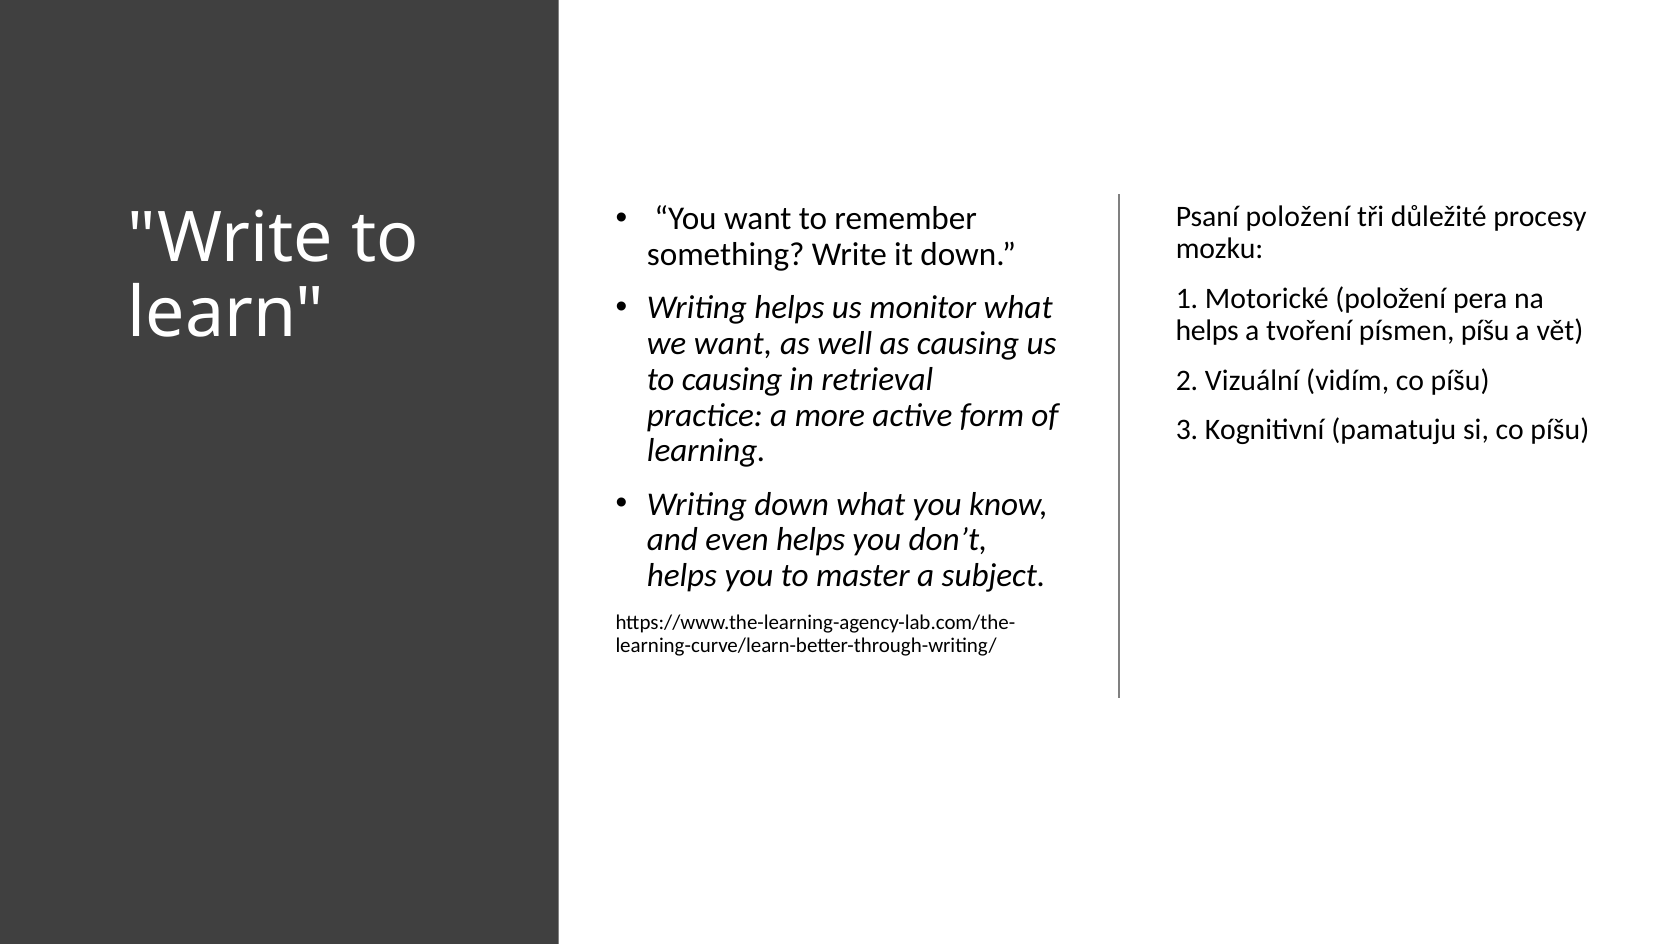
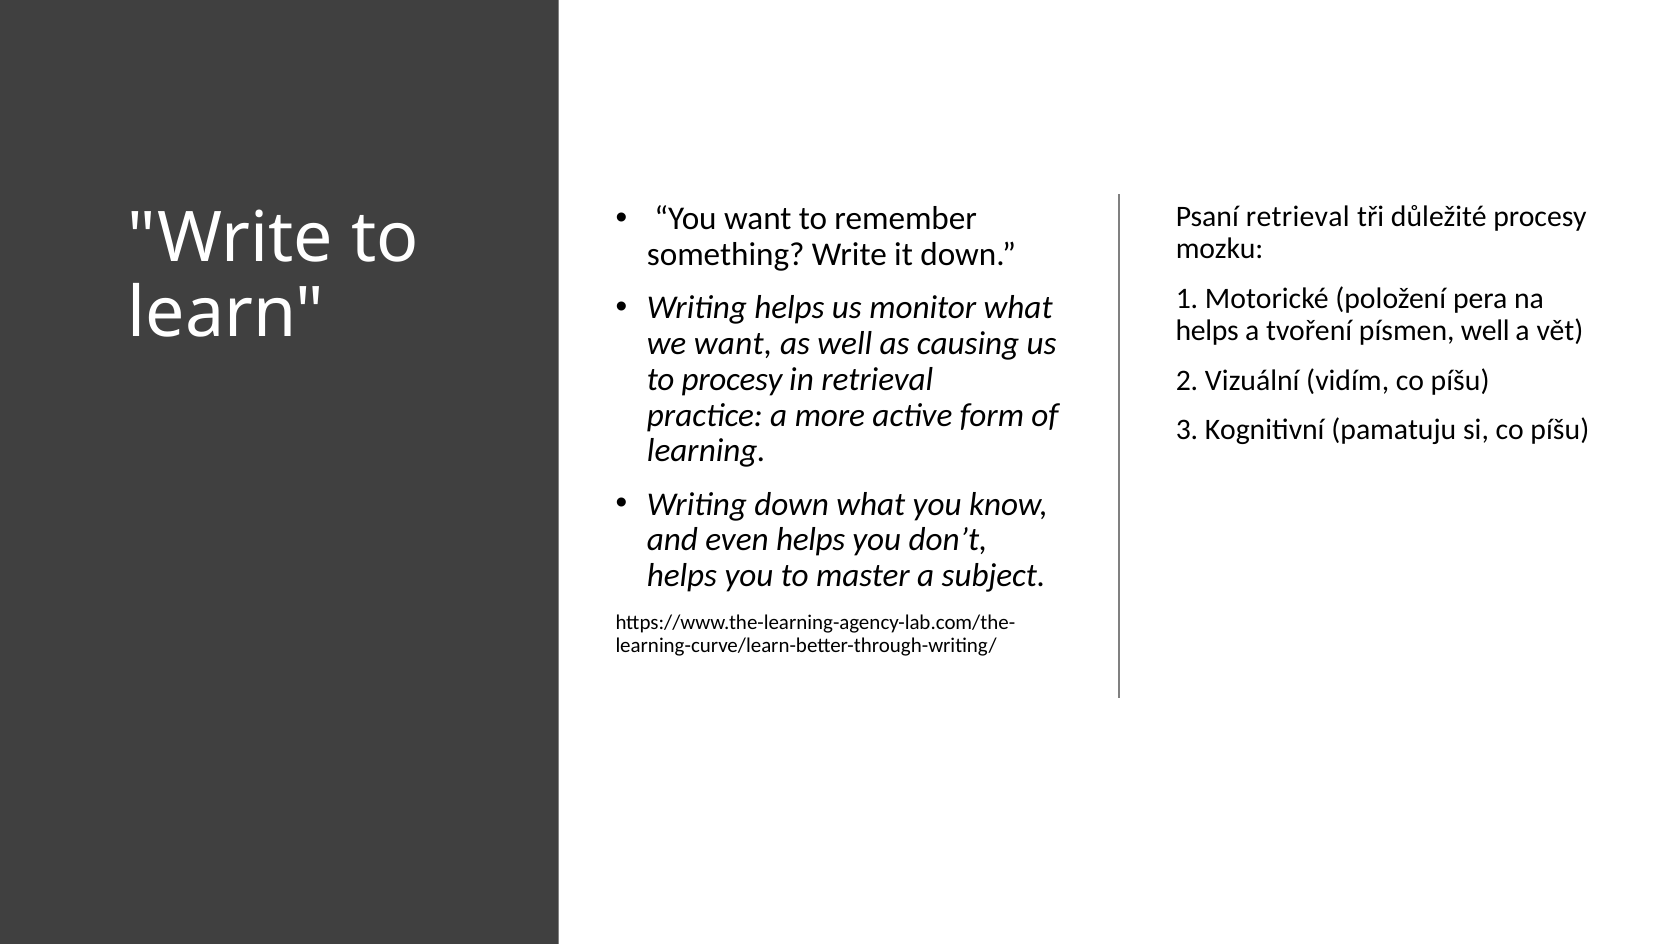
Psaní položení: položení -> retrieval
písmen píšu: píšu -> well
to causing: causing -> procesy
